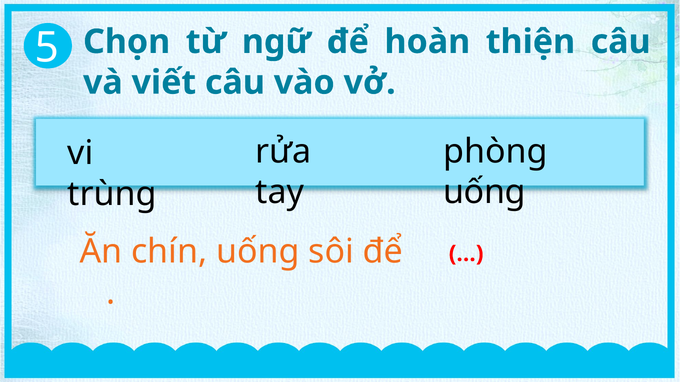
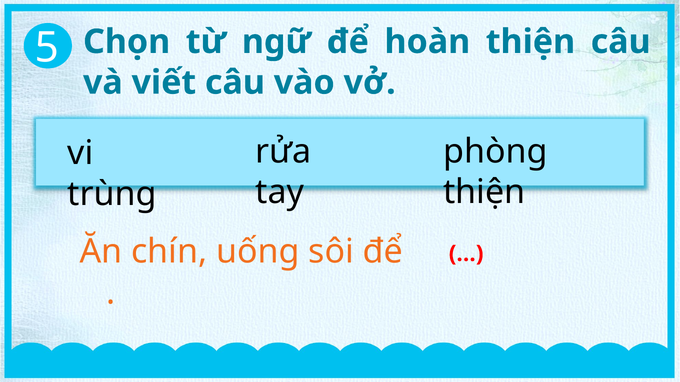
uống at (484, 192): uống -> thiện
